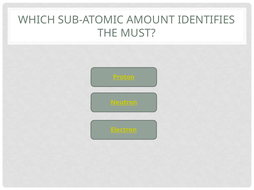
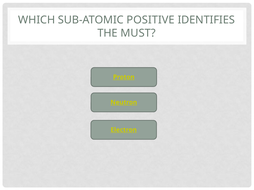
AMOUNT: AMOUNT -> POSITIVE
